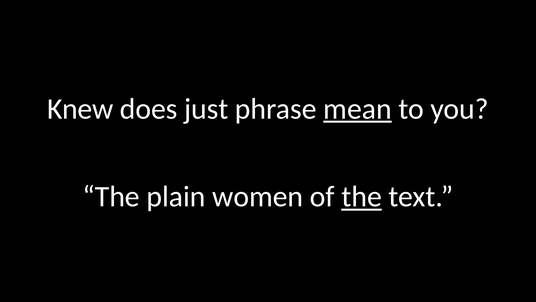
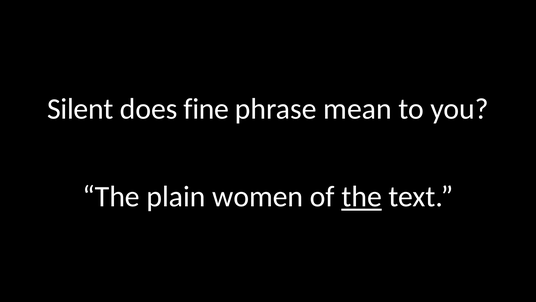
Knew: Knew -> Silent
just: just -> fine
mean underline: present -> none
